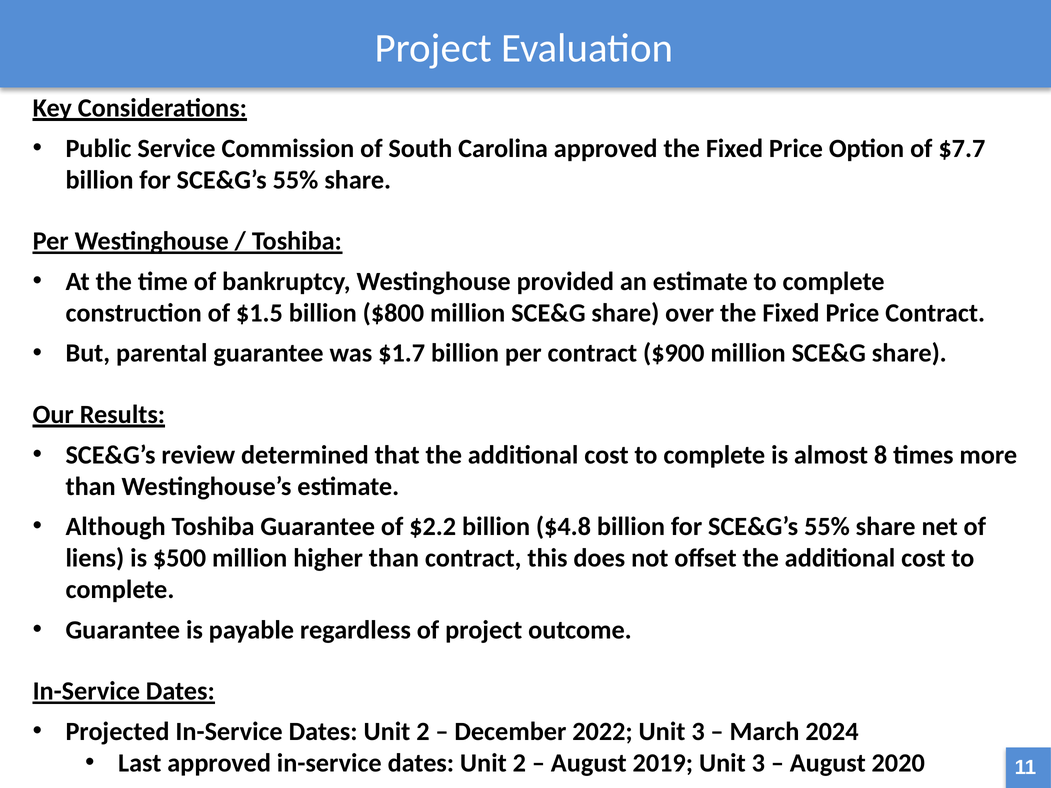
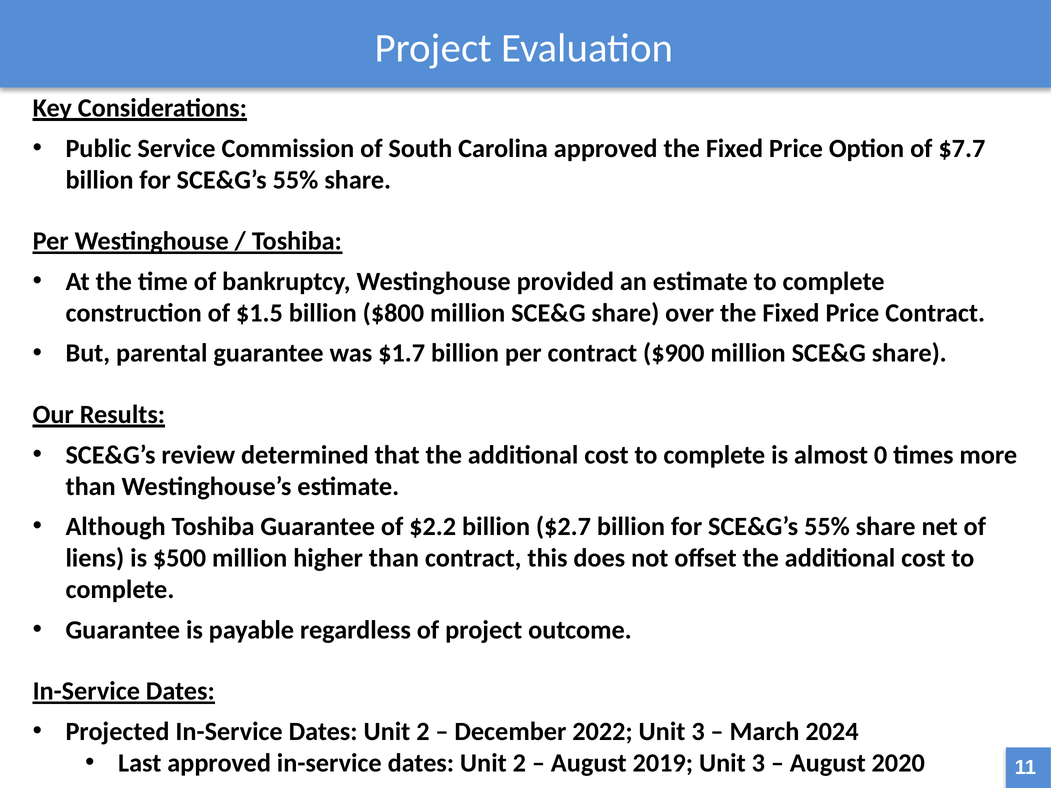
8: 8 -> 0
$4.8: $4.8 -> $2.7
